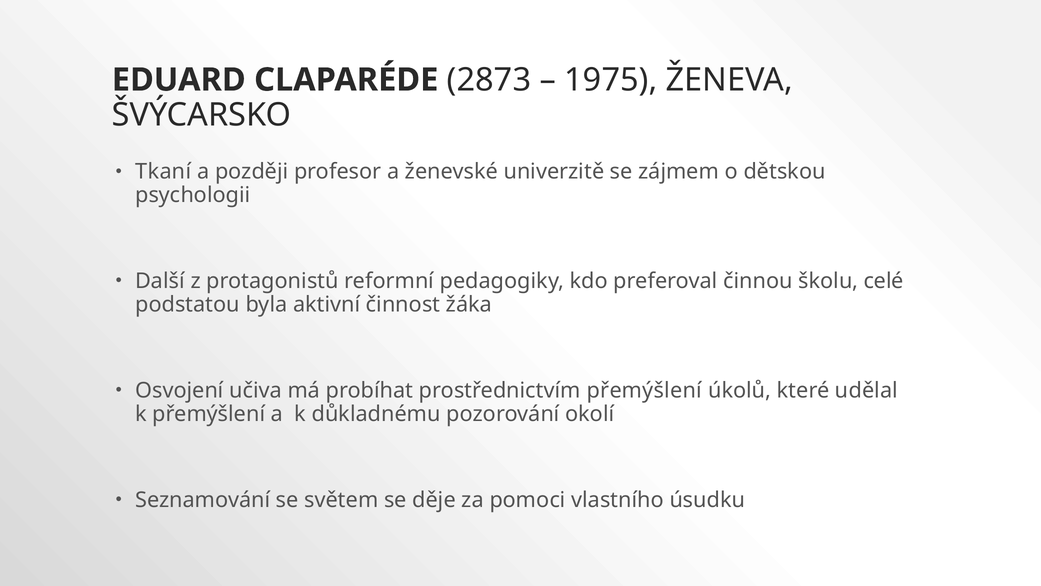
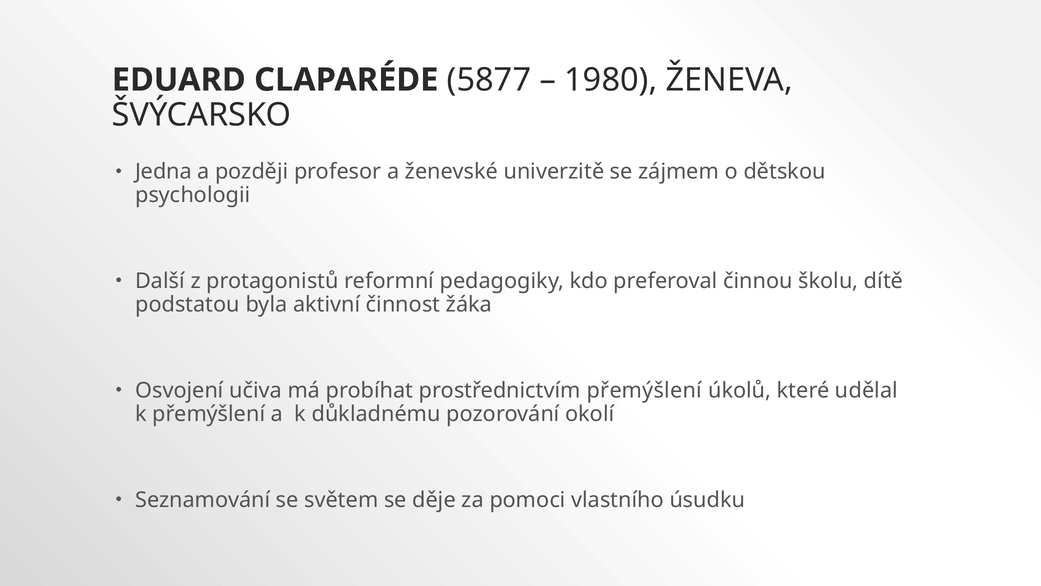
2873: 2873 -> 5877
1975: 1975 -> 1980
Tkaní: Tkaní -> Jedna
celé: celé -> dítě
